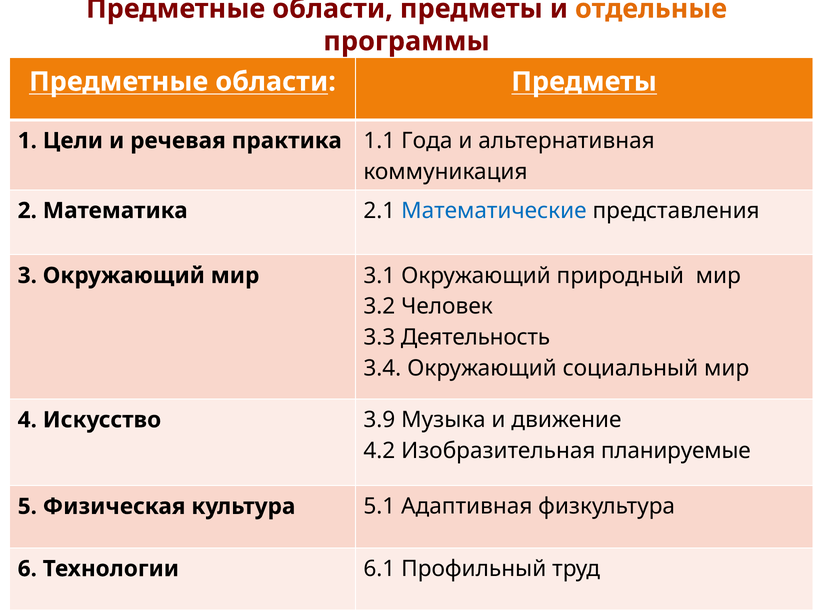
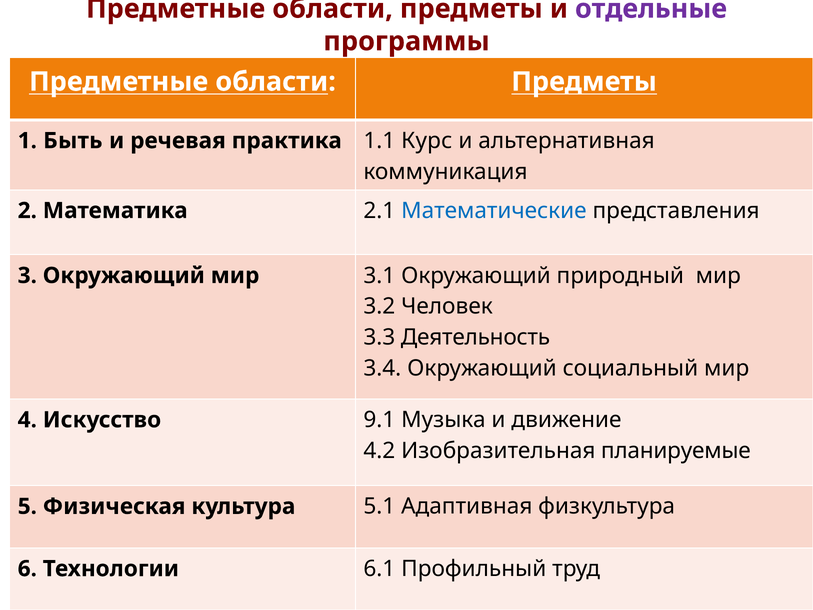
отдельные colour: orange -> purple
Цели: Цели -> Быть
Года: Года -> Курс
3.9: 3.9 -> 9.1
